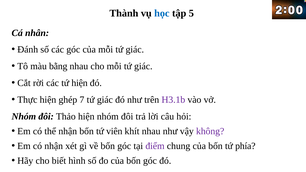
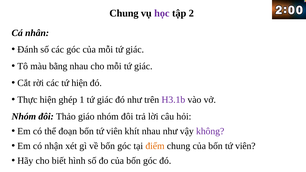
Thành at (124, 13): Thành -> Chung
học colour: blue -> purple
5: 5 -> 2
7: 7 -> 1
Thảo hiện: hiện -> giáo
thể nhận: nhận -> đoạn
điểm colour: purple -> orange
của bốn tứ phía: phía -> viên
